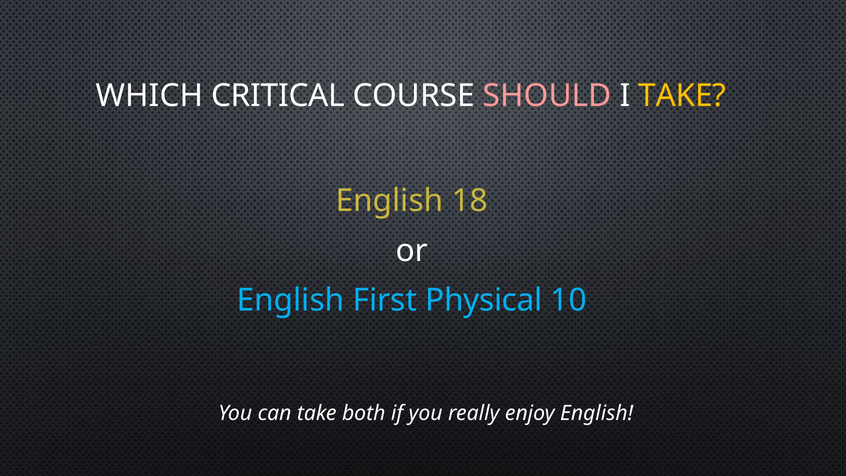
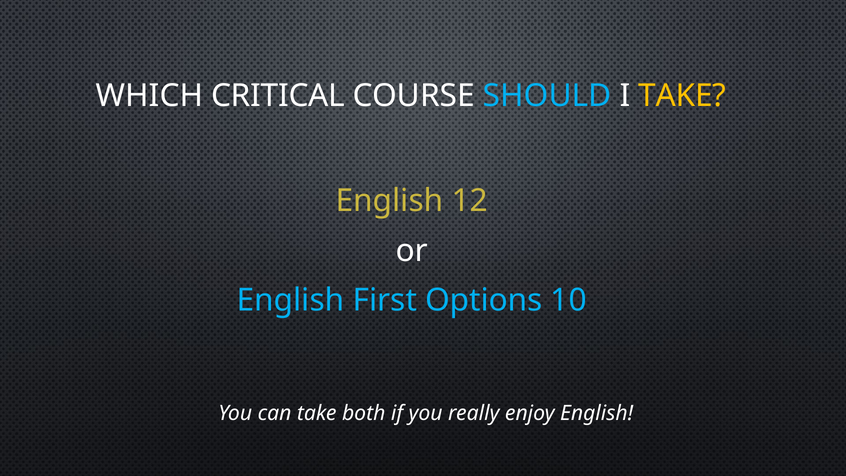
SHOULD colour: pink -> light blue
18: 18 -> 12
Physical: Physical -> Options
